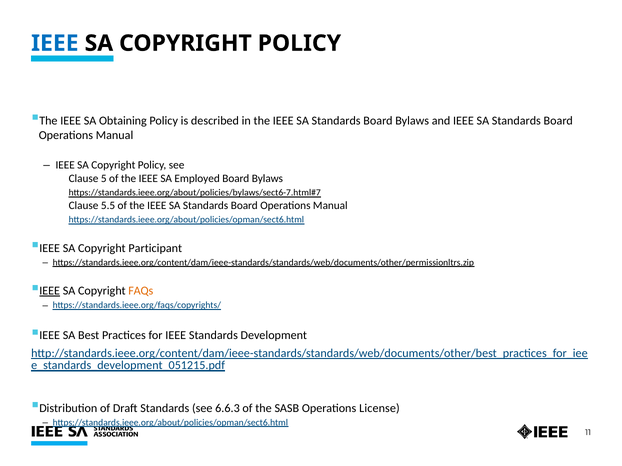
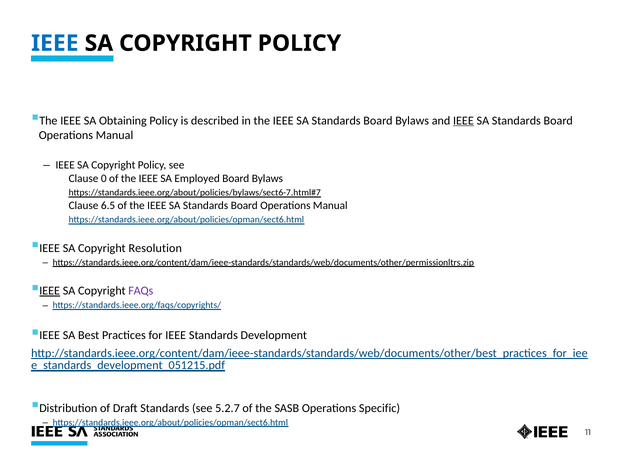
IEEE at (463, 121) underline: none -> present
5: 5 -> 0
5.5: 5.5 -> 6.5
Participant: Participant -> Resolution
FAQs colour: orange -> purple
6.6.3: 6.6.3 -> 5.2.7
License: License -> Specific
